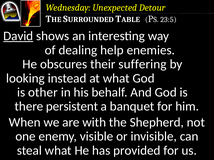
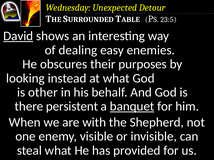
help: help -> easy
suffering: suffering -> purposes
banquet underline: none -> present
